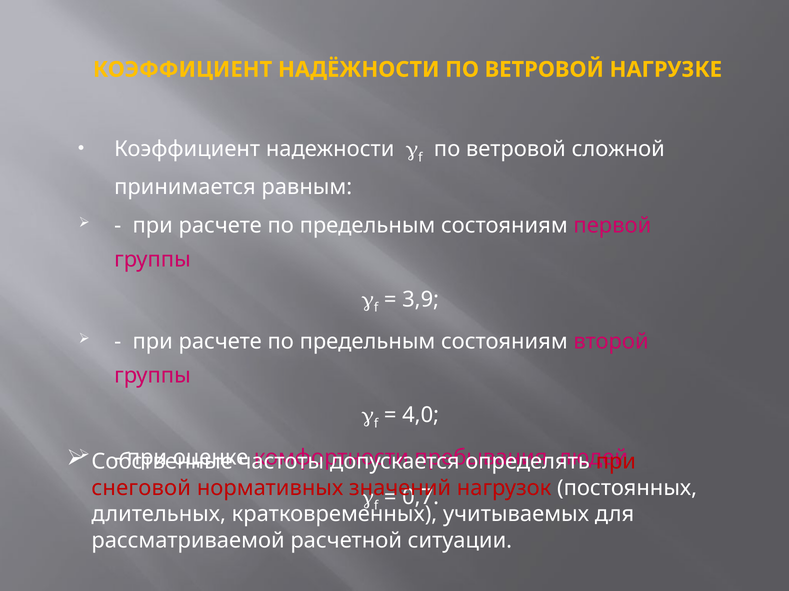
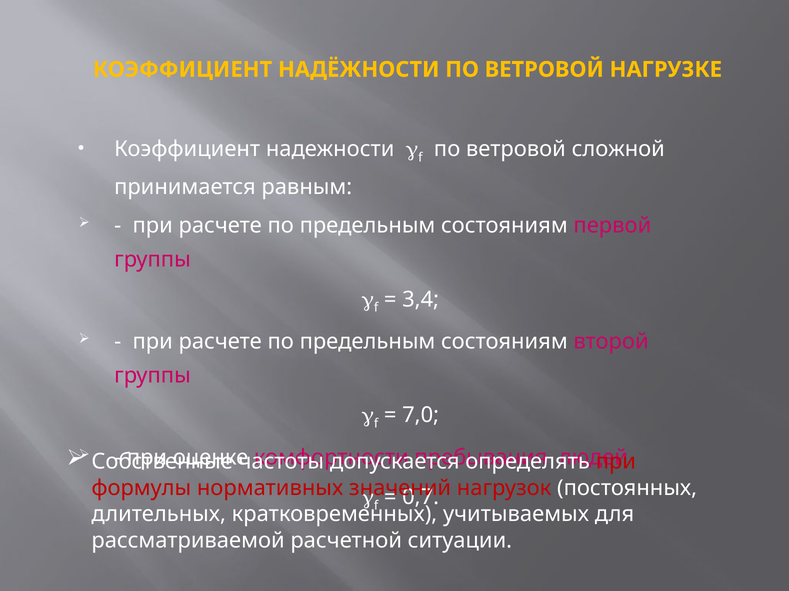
3,9: 3,9 -> 3,4
4,0: 4,0 -> 7,0
снеговой: снеговой -> формулы
